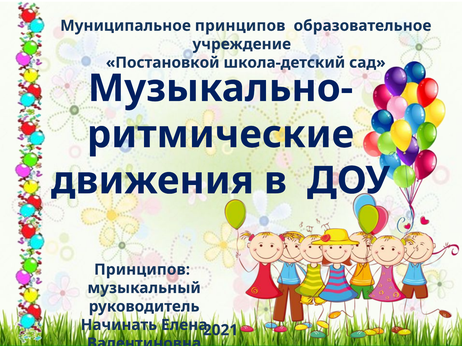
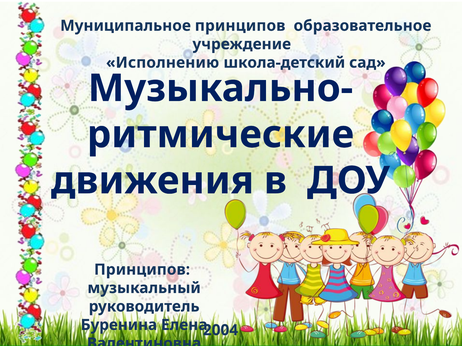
Постановкой: Постановкой -> Исполнению
Начинать: Начинать -> Буренина
2021: 2021 -> 2004
